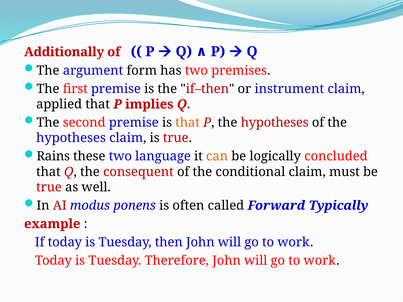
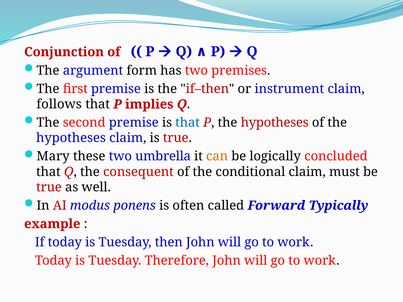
Additionally: Additionally -> Conjunction
applied: applied -> follows
that at (188, 123) colour: orange -> blue
Rains: Rains -> Mary
language: language -> umbrella
